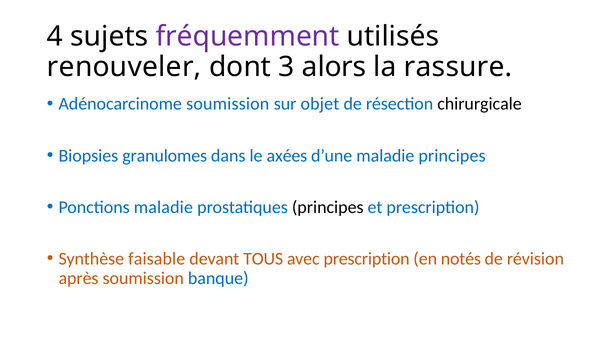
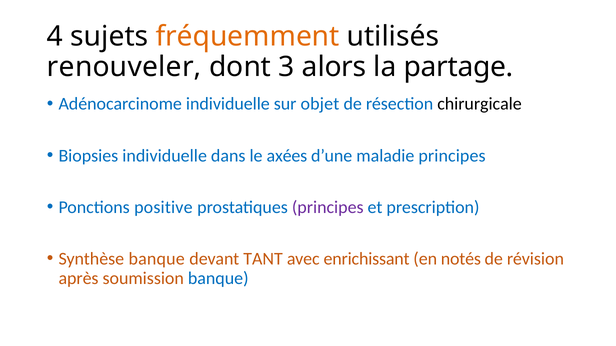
fréquemment colour: purple -> orange
rassure: rassure -> partage
Adénocarcinome soumission: soumission -> individuelle
Biopsies granulomes: granulomes -> individuelle
Ponctions maladie: maladie -> positive
principes at (328, 207) colour: black -> purple
Synthèse faisable: faisable -> banque
TOUS: TOUS -> TANT
avec prescription: prescription -> enrichissant
